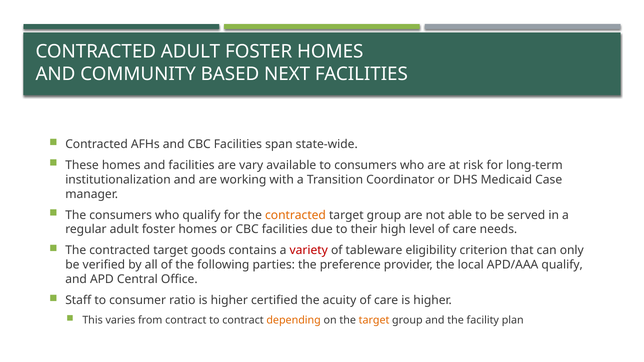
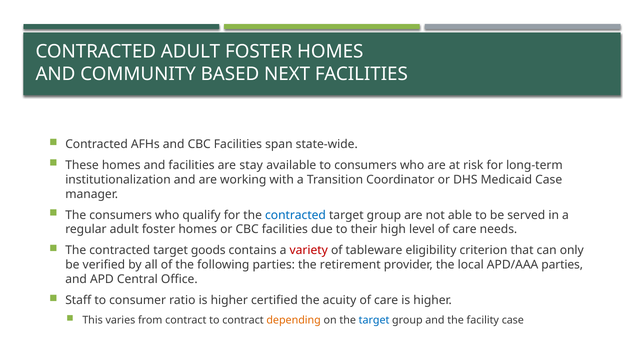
vary: vary -> stay
contracted at (296, 215) colour: orange -> blue
preference: preference -> retirement
APD/AAA qualify: qualify -> parties
target at (374, 320) colour: orange -> blue
facility plan: plan -> case
